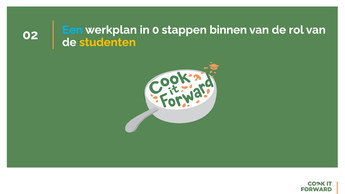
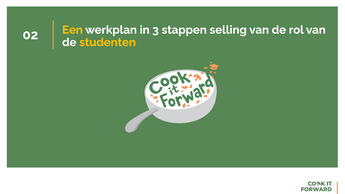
Een colour: light blue -> yellow
0: 0 -> 3
binnen: binnen -> selling
